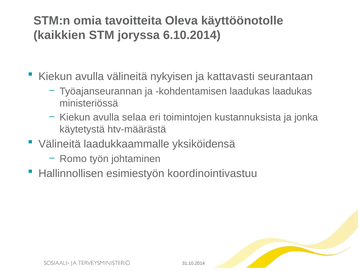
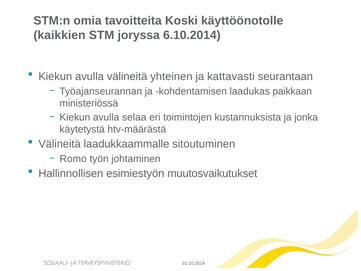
Oleva: Oleva -> Koski
nykyisen: nykyisen -> yhteinen
laadukas laadukas: laadukas -> paikkaan
yksiköidensä: yksiköidensä -> sitoutuminen
koordinointivastuu: koordinointivastuu -> muutosvaikutukset
